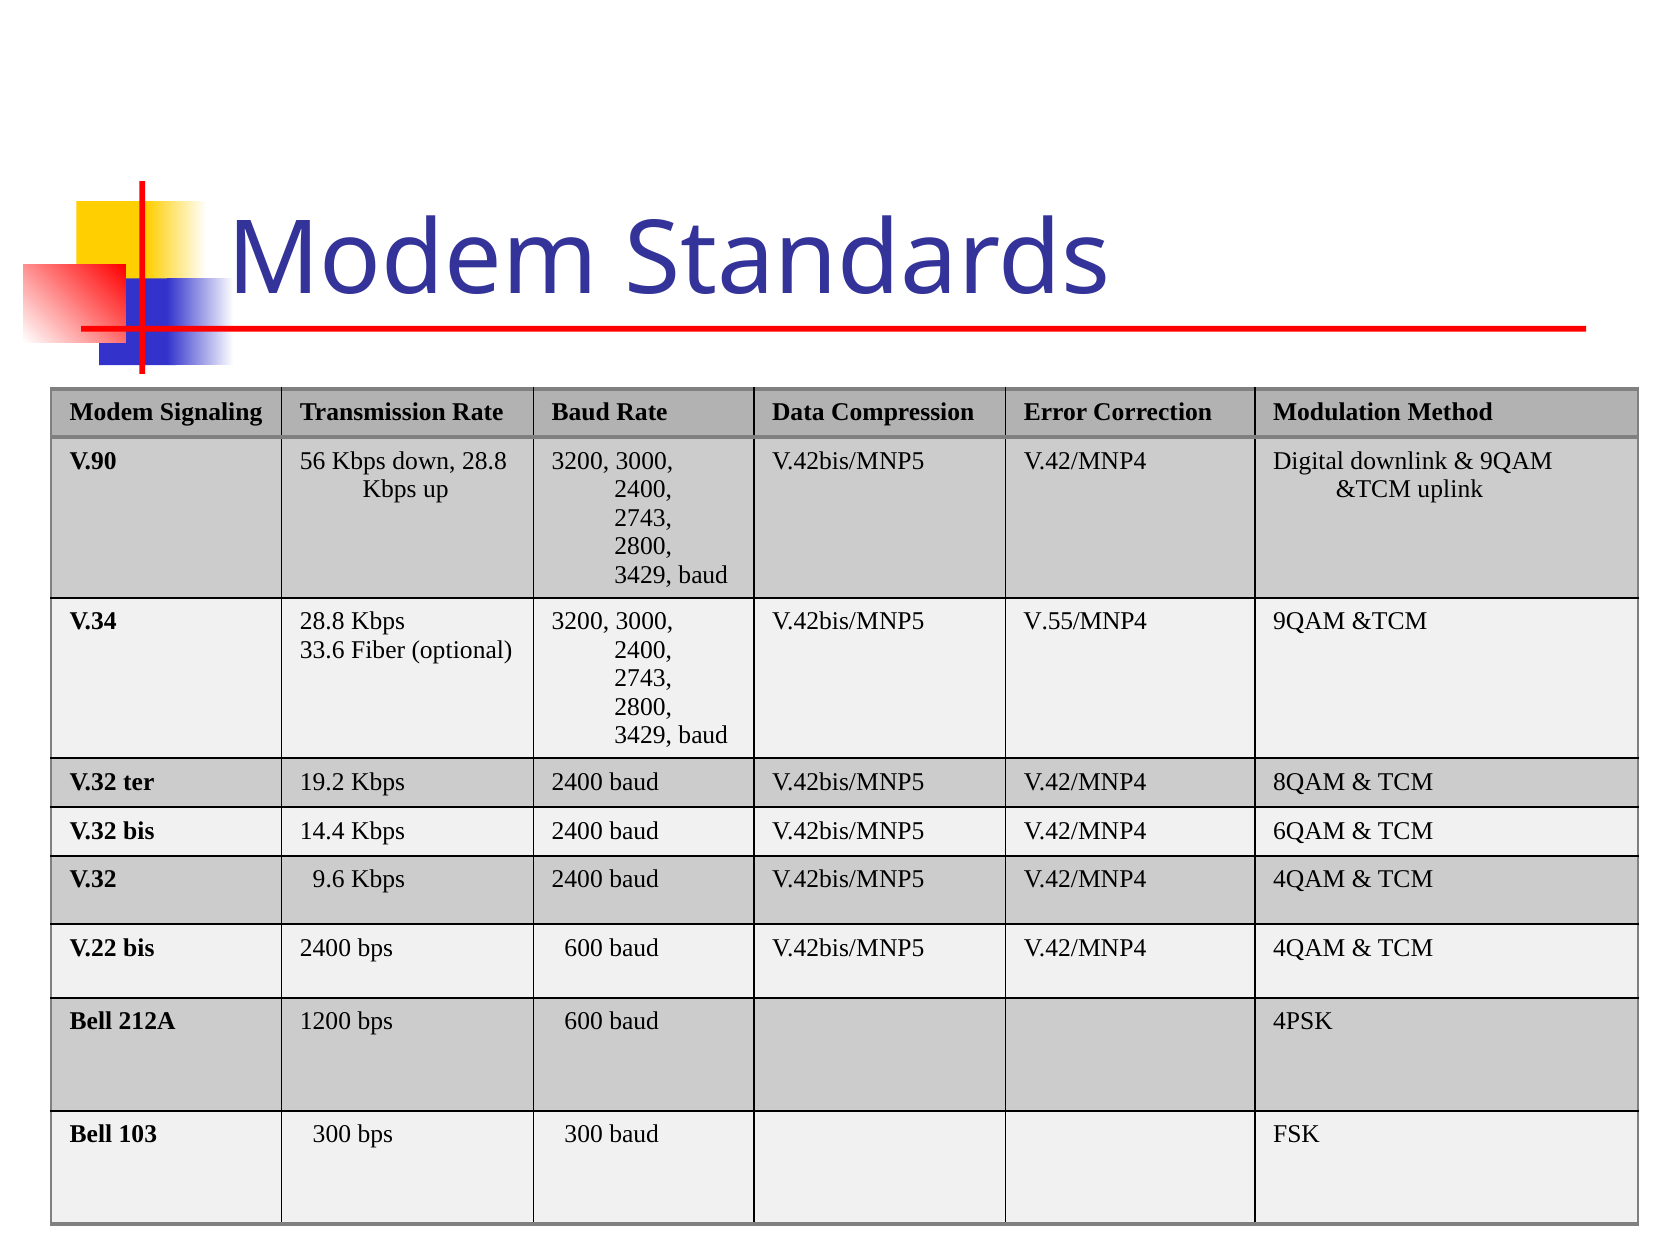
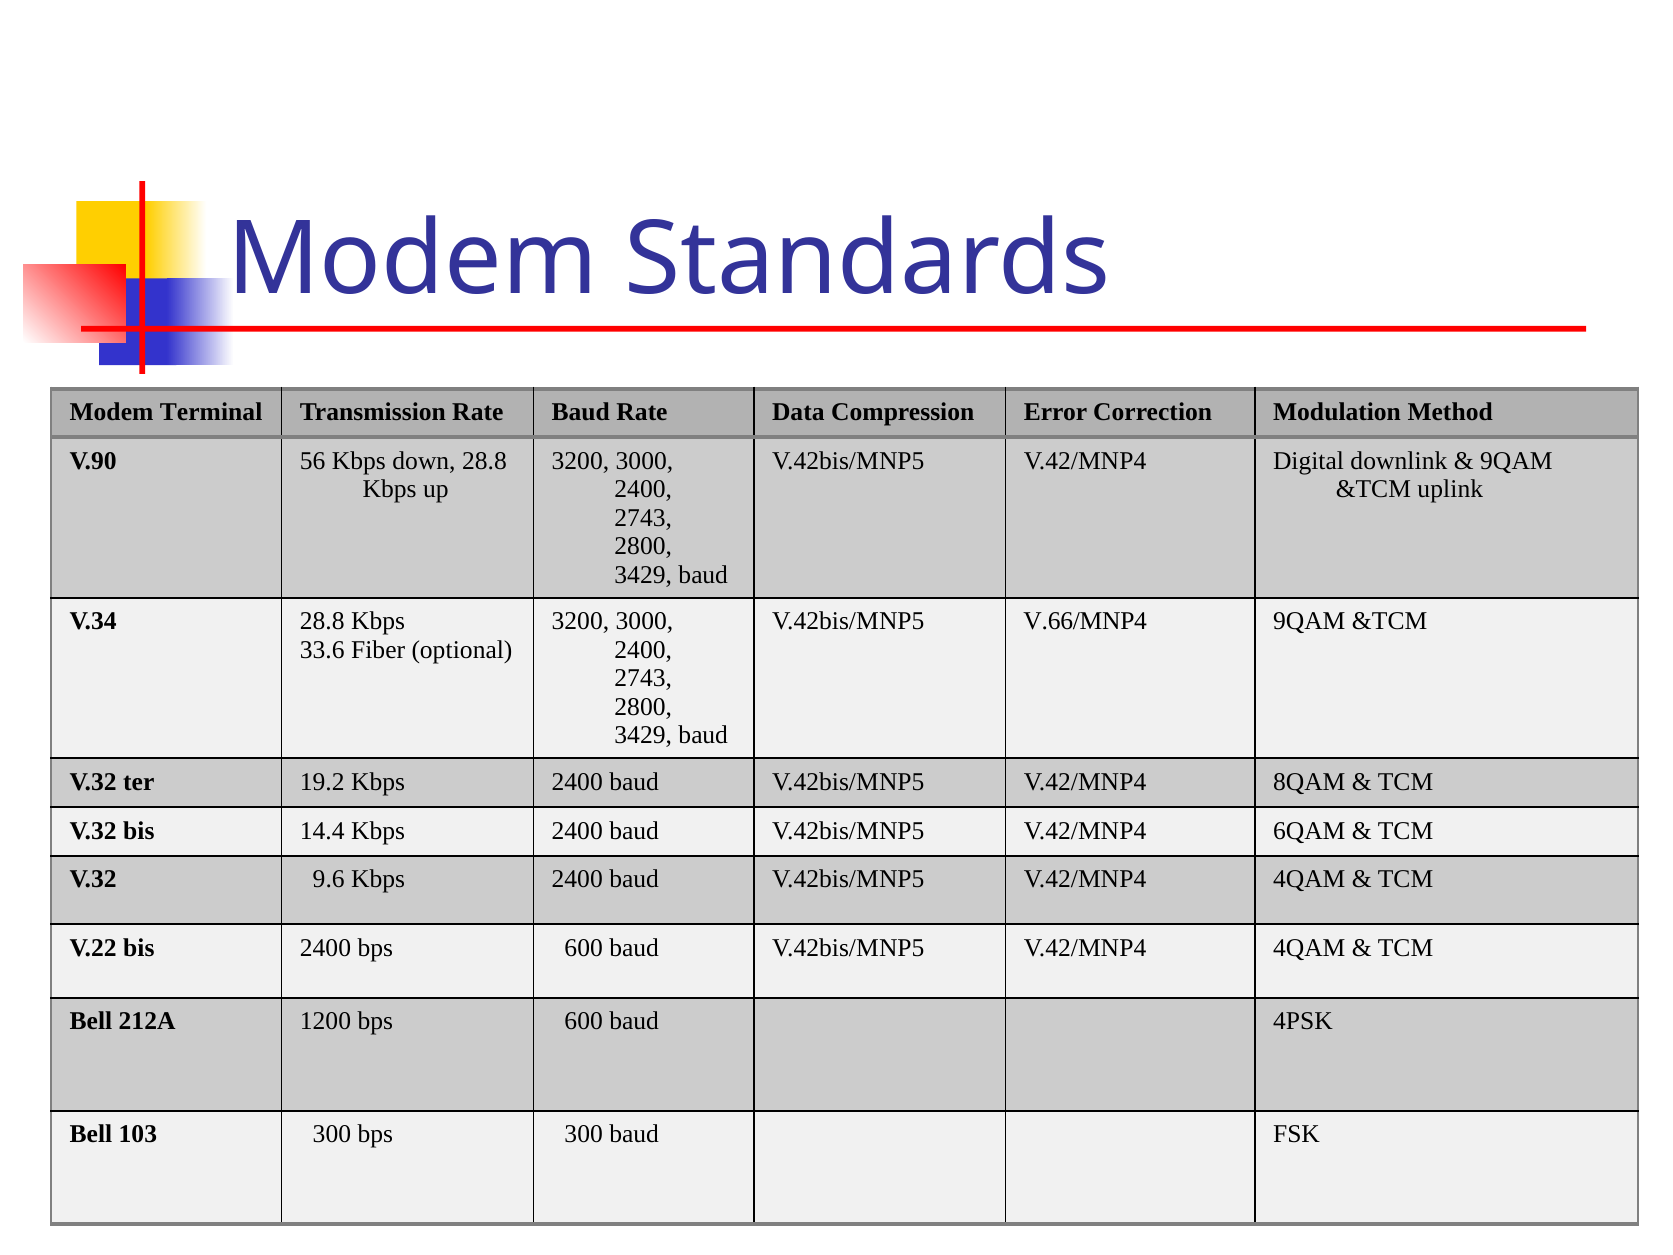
Signaling: Signaling -> Terminal
V.55/MNP4: V.55/MNP4 -> V.66/MNP4
